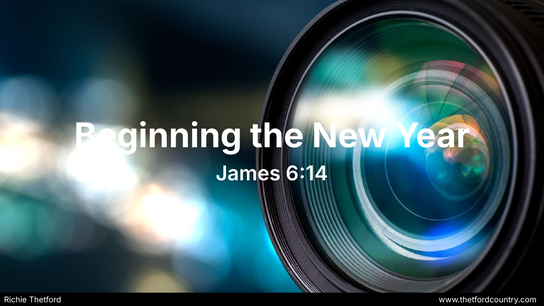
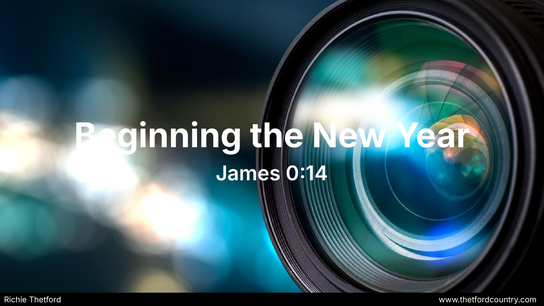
6:14: 6:14 -> 0:14
